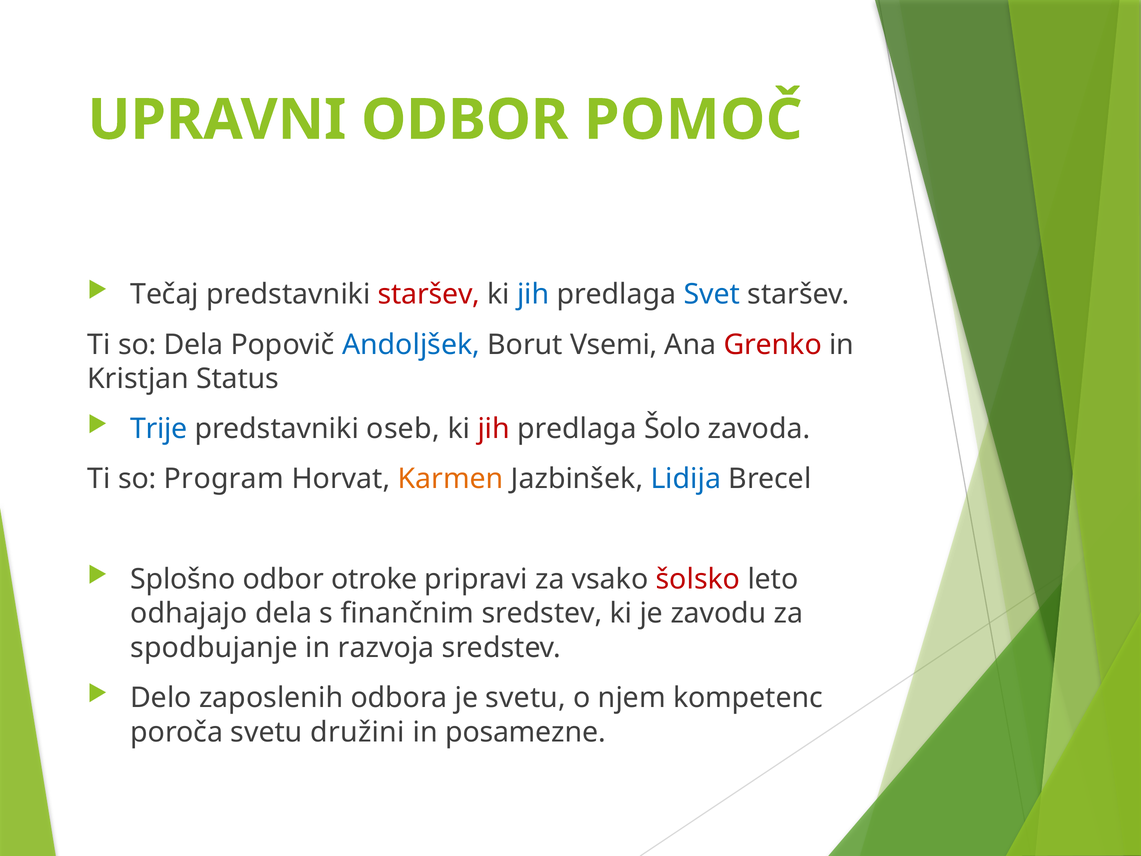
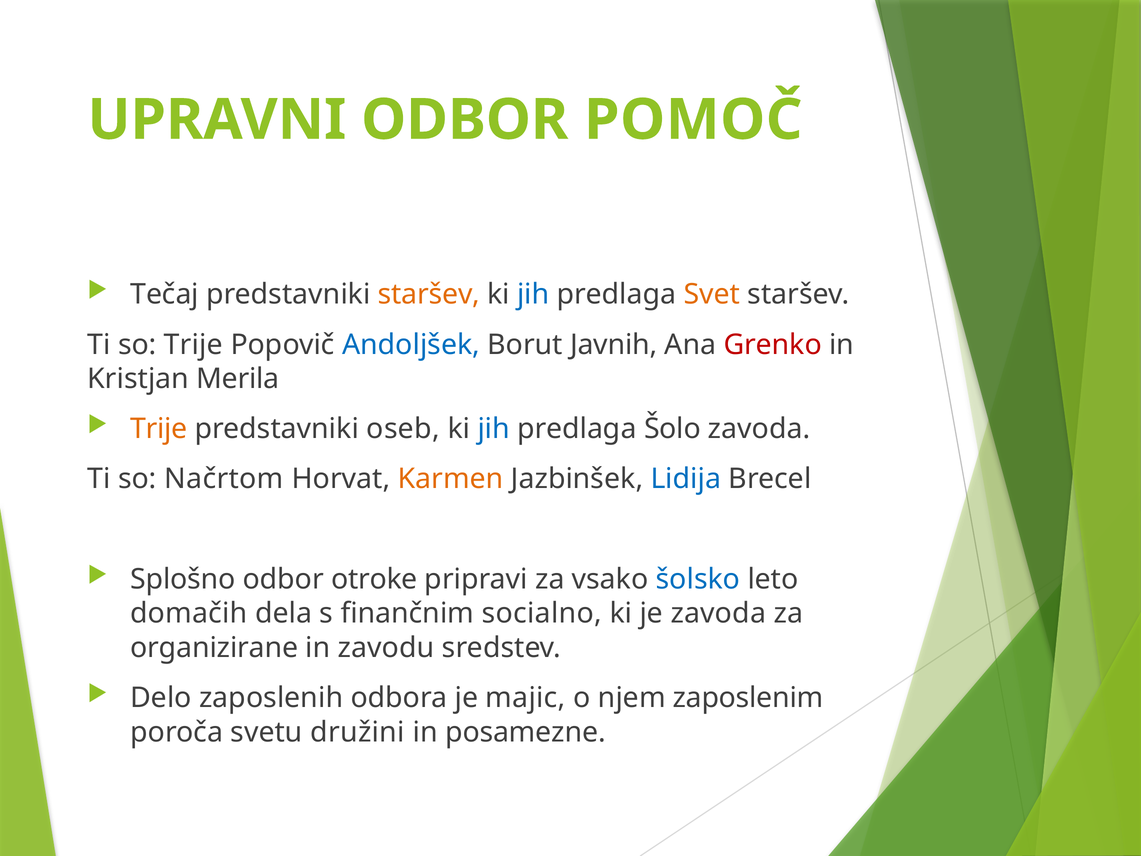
staršev at (429, 294) colour: red -> orange
Svet colour: blue -> orange
so Dela: Dela -> Trije
Vsemi: Vsemi -> Javnih
Status: Status -> Merila
Trije at (159, 429) colour: blue -> orange
jih at (494, 429) colour: red -> blue
Program: Program -> Načrtom
šolsko colour: red -> blue
odhajajo: odhajajo -> domačih
finančnim sredstev: sredstev -> socialno
je zavodu: zavodu -> zavoda
spodbujanje: spodbujanje -> organizirane
razvoja: razvoja -> zavodu
je svetu: svetu -> majic
kompetenc: kompetenc -> zaposlenim
